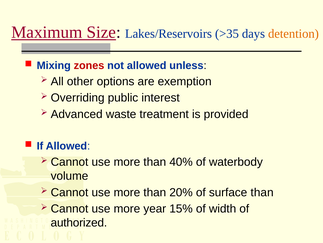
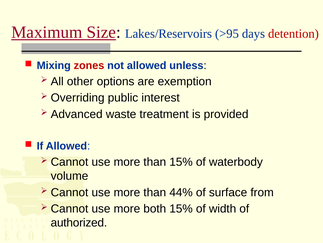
>35: >35 -> >95
detention colour: orange -> red
than 40%: 40% -> 15%
20%: 20% -> 44%
surface than: than -> from
year: year -> both
